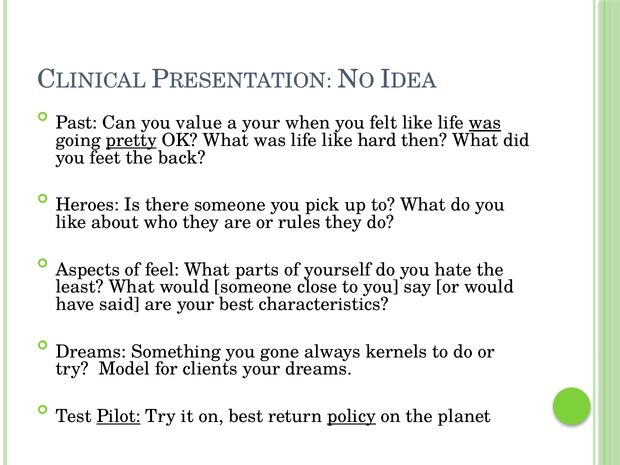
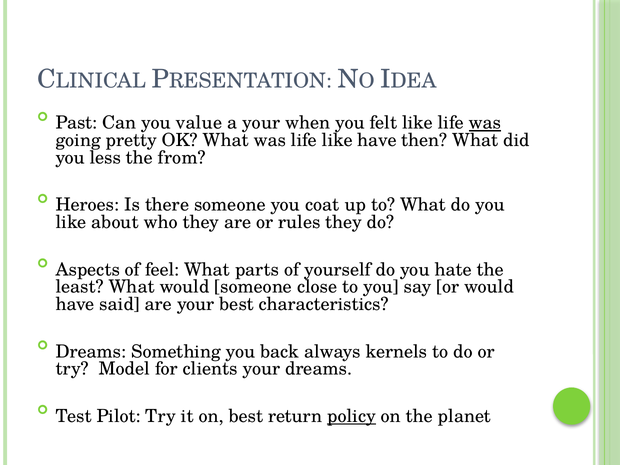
pretty underline: present -> none
like hard: hard -> have
feet: feet -> less
back: back -> from
pick: pick -> coat
gone: gone -> back
Pilot underline: present -> none
